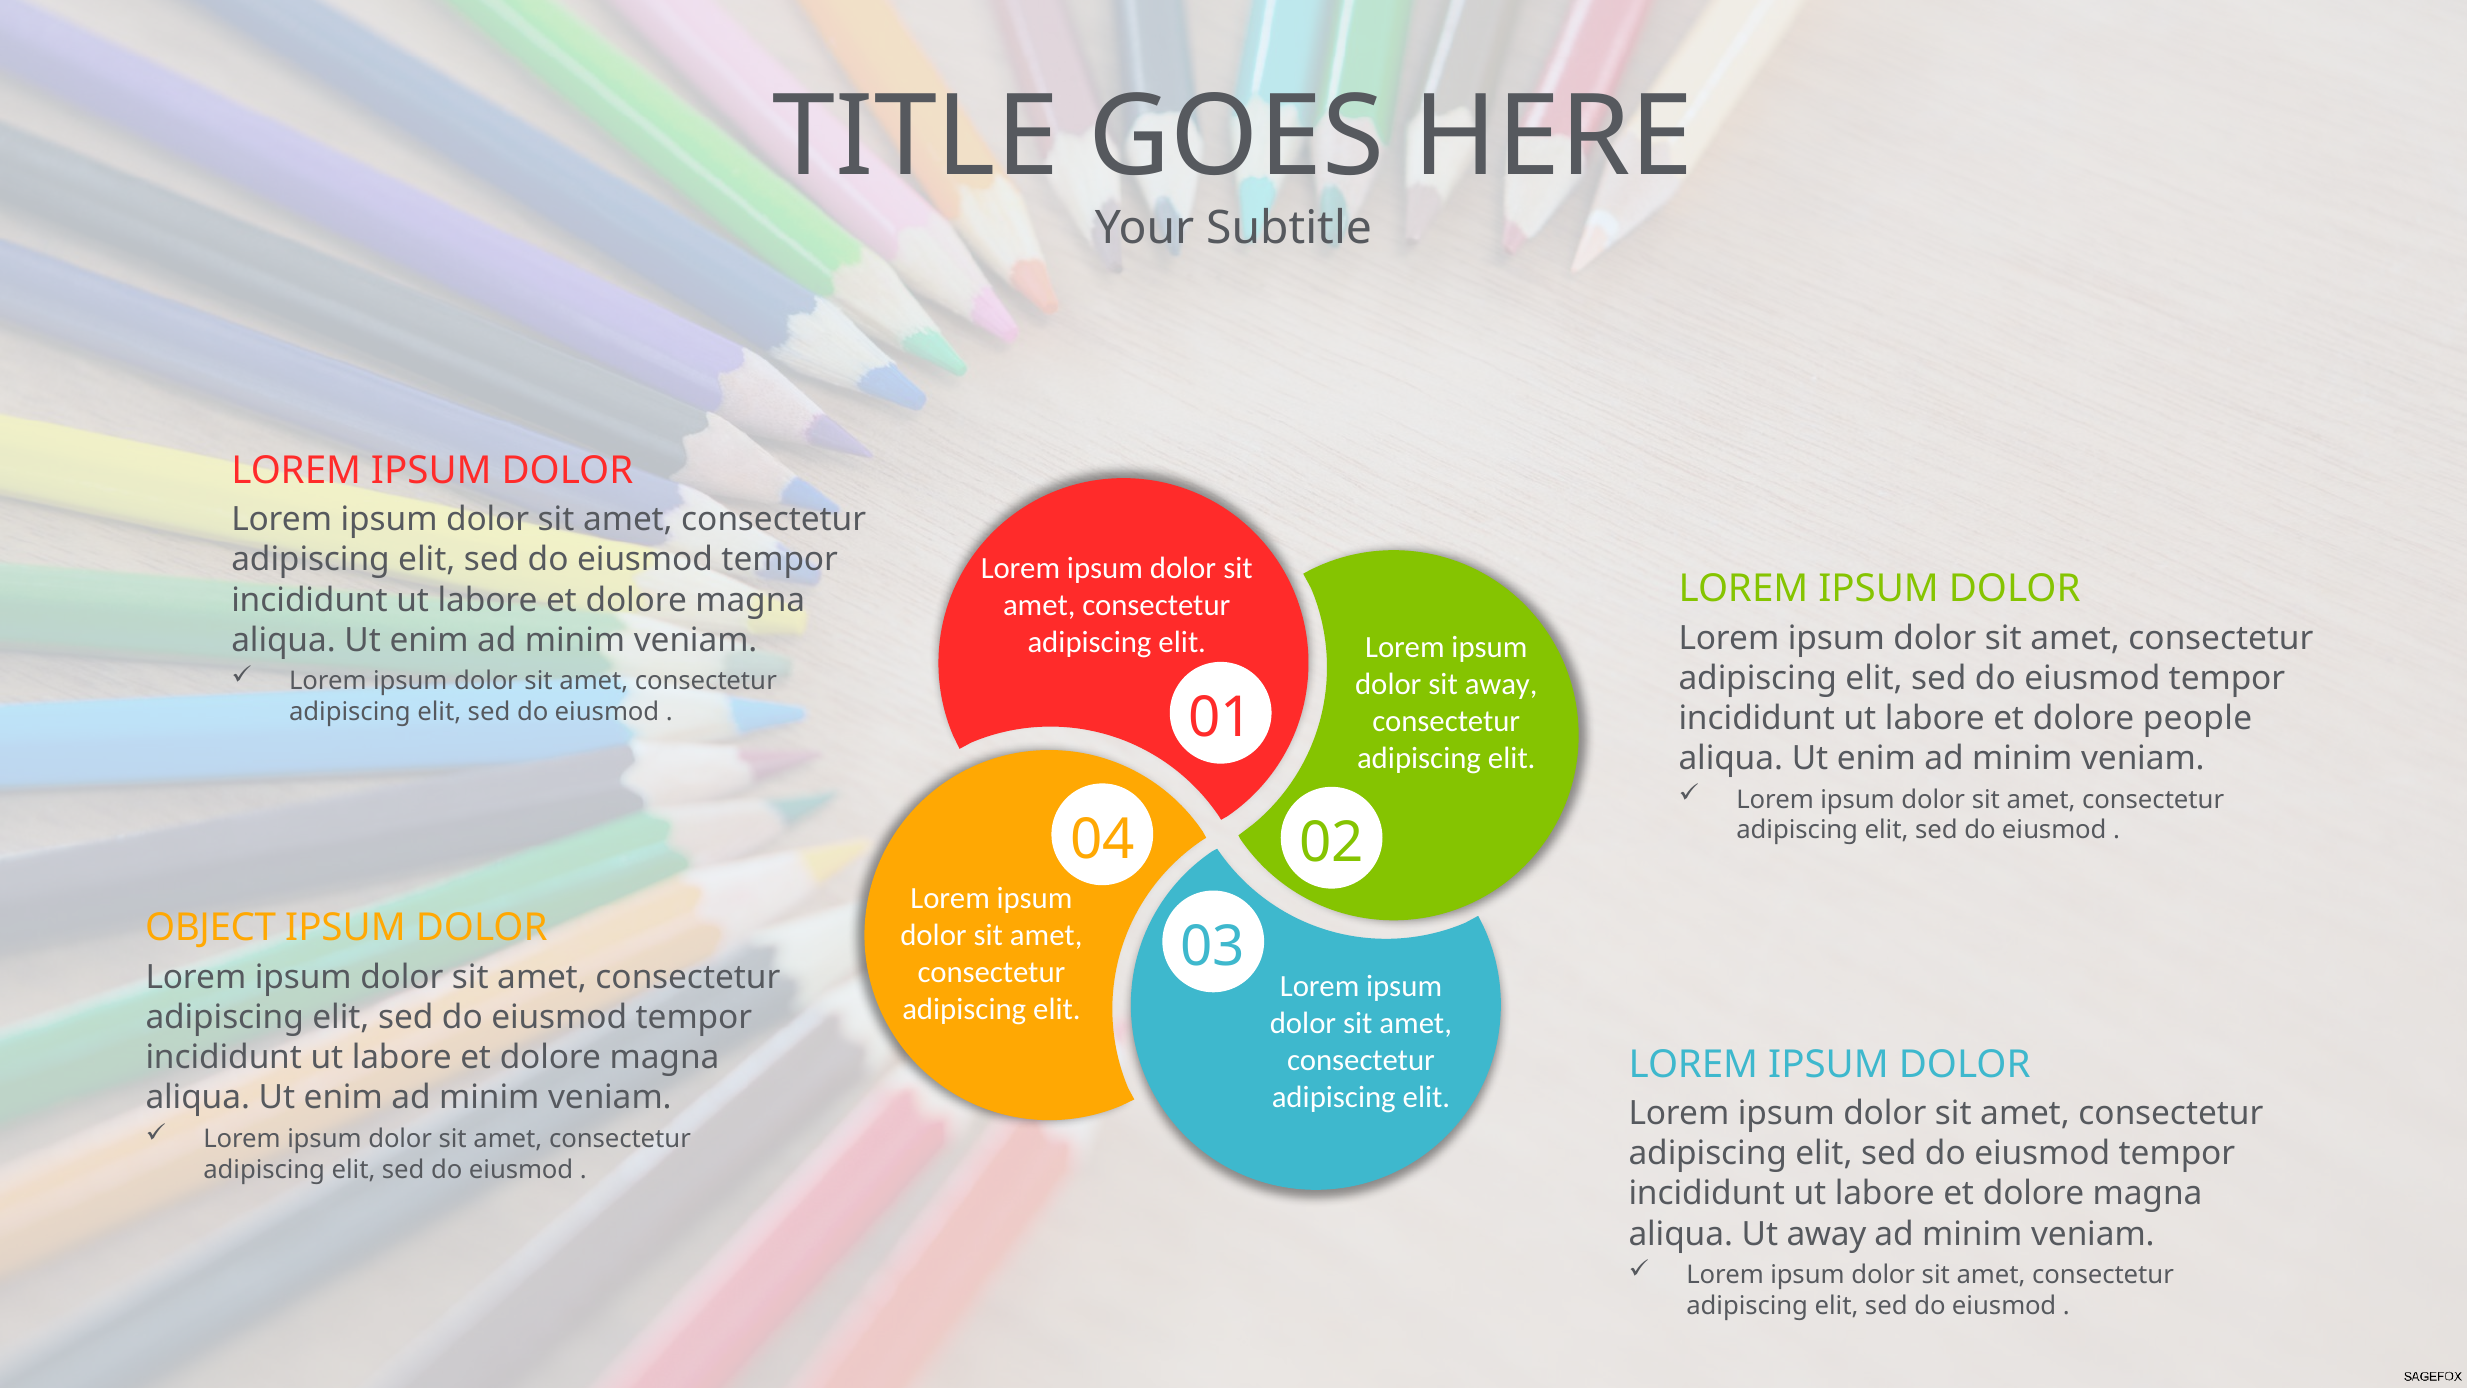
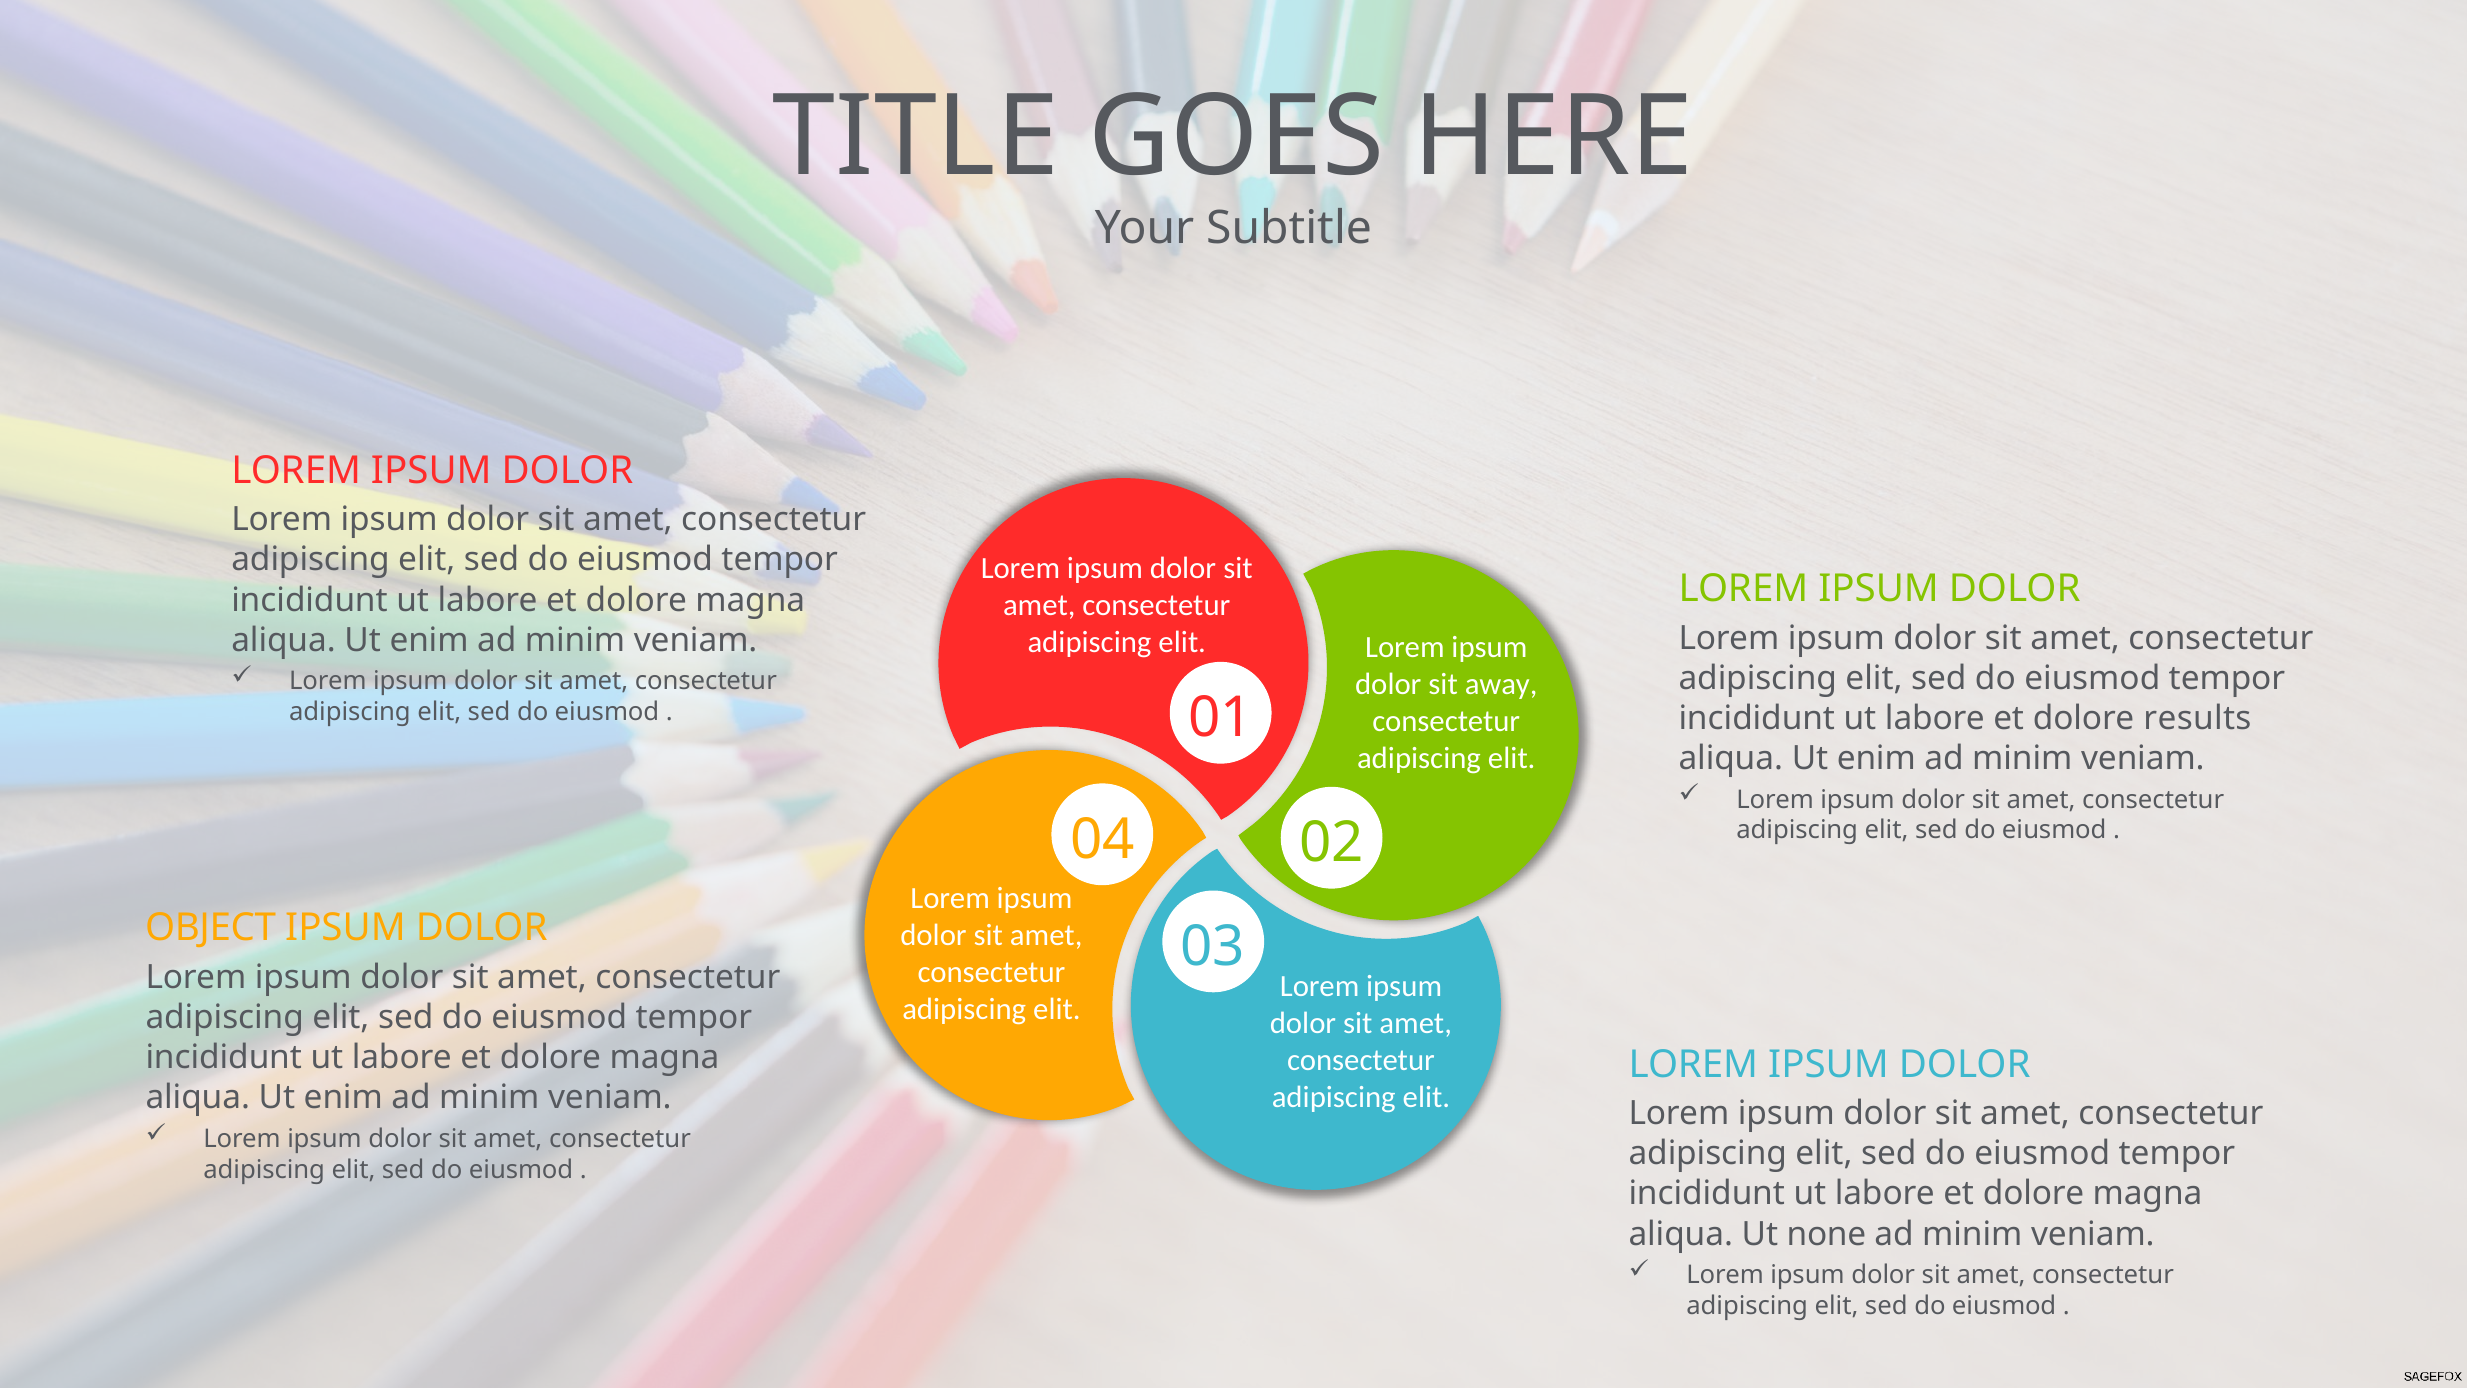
people: people -> results
Ut away: away -> none
